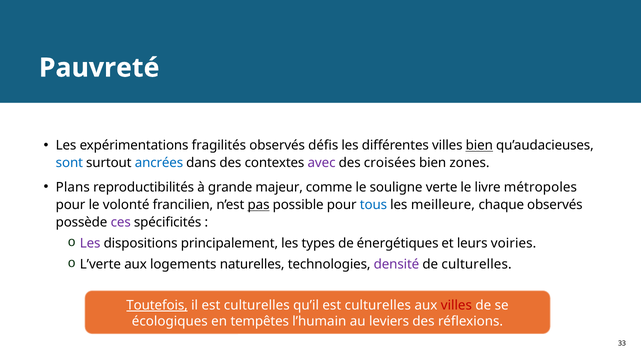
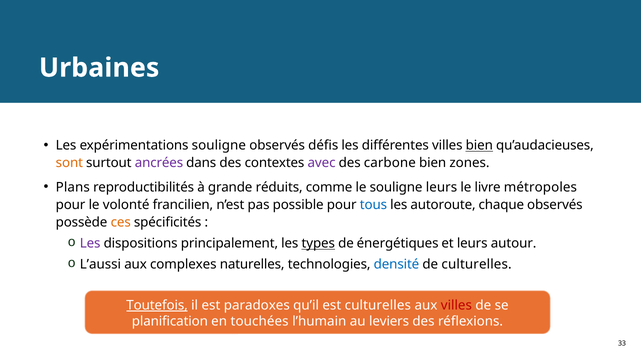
Pauvreté: Pauvreté -> Urbaines
expérimentations fragilités: fragilités -> souligne
sont colour: blue -> orange
ancrées colour: blue -> purple
croisées: croisées -> carbone
majeur: majeur -> réduits
souligne verte: verte -> leurs
pas underline: present -> none
meilleure: meilleure -> autoroute
ces colour: purple -> orange
types underline: none -> present
voiries: voiries -> autour
L’verte: L’verte -> L’aussi
logements: logements -> complexes
densité colour: purple -> blue
il est culturelles: culturelles -> paradoxes
écologiques: écologiques -> planification
tempêtes: tempêtes -> touchées
